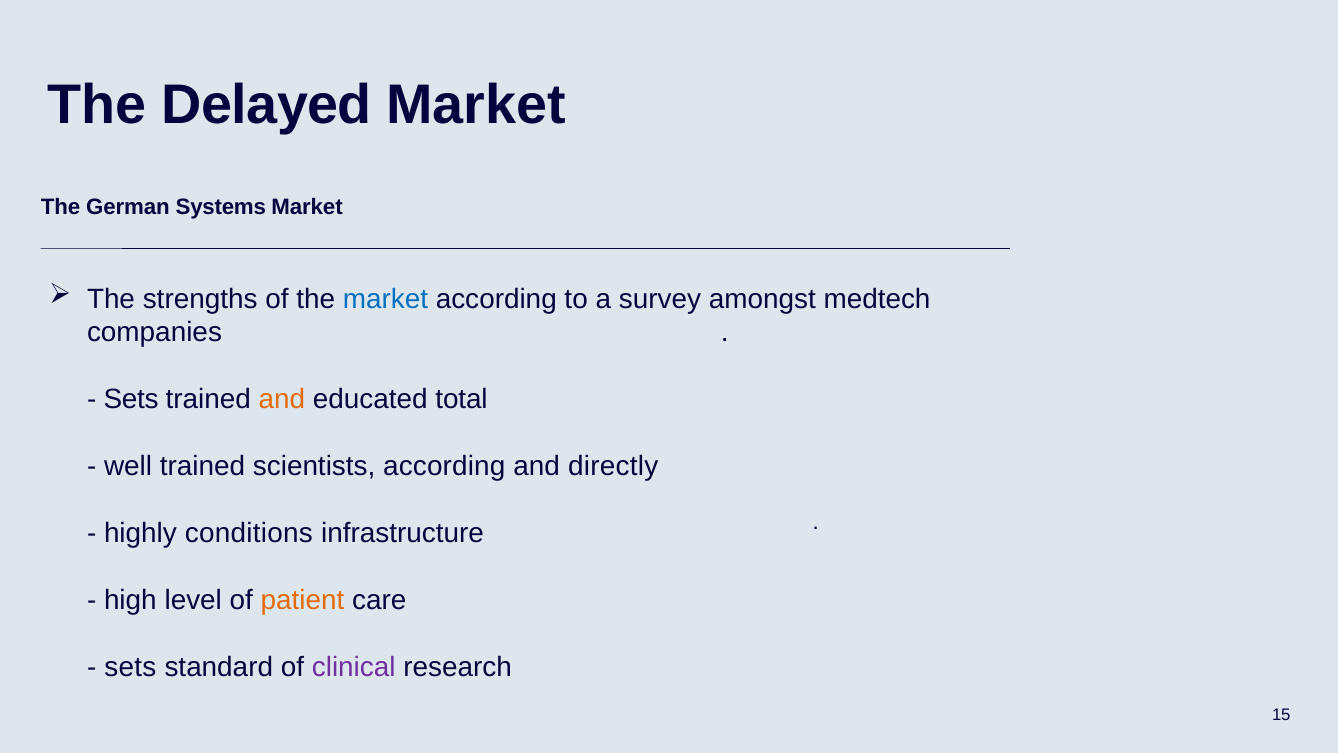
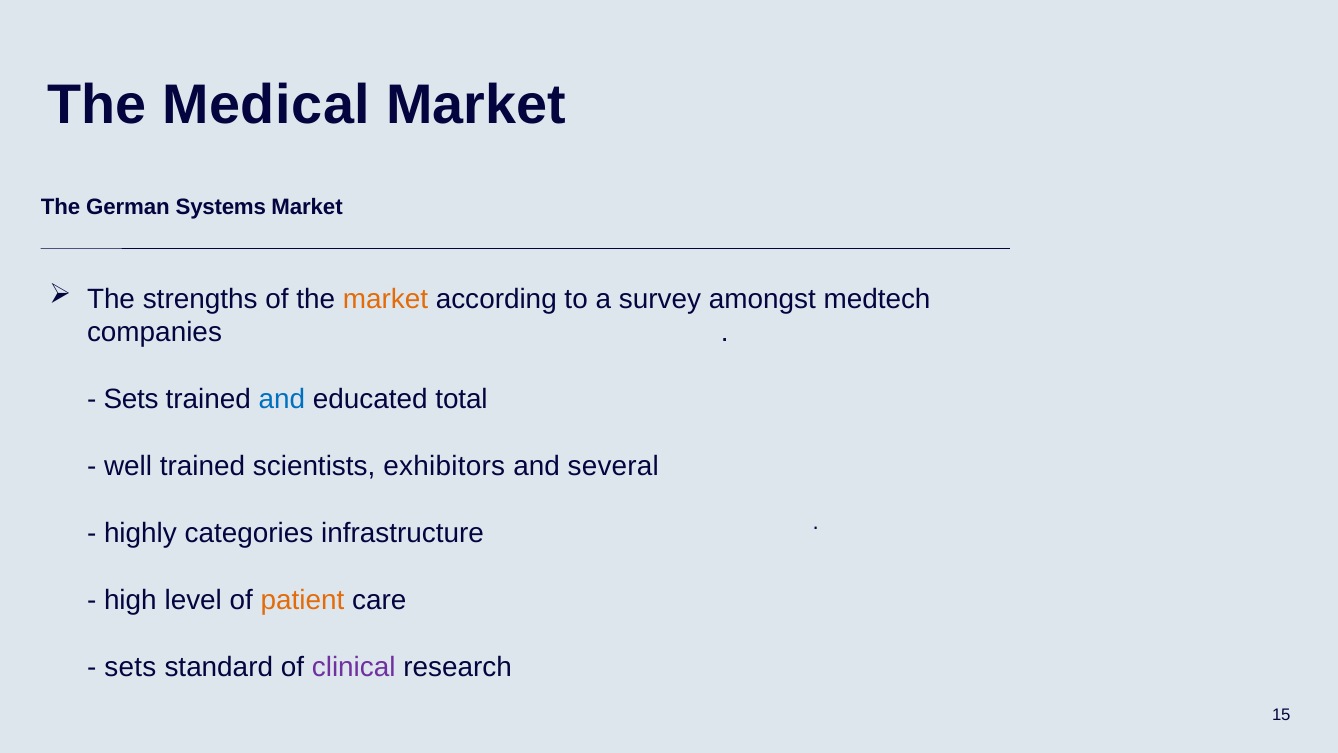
Delayed: Delayed -> Medical
market at (385, 299) colour: blue -> orange
and at (282, 399) colour: orange -> blue
scientists according: according -> exhibitors
directly: directly -> several
conditions: conditions -> categories
